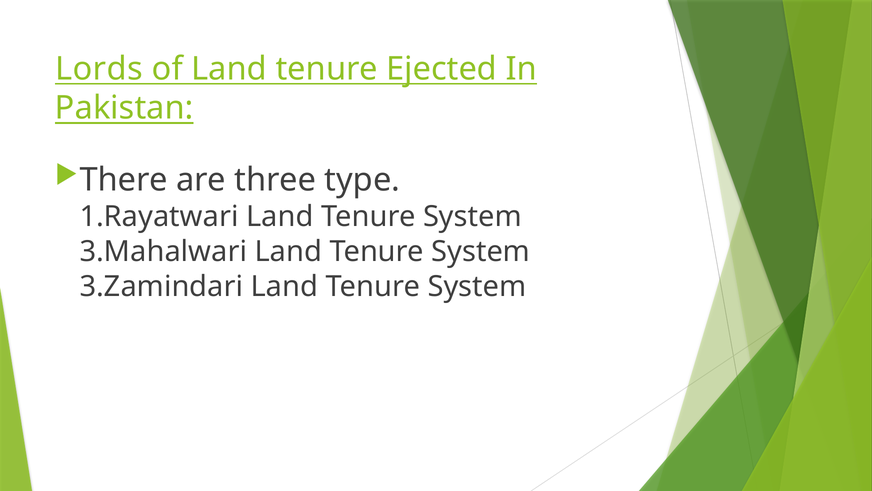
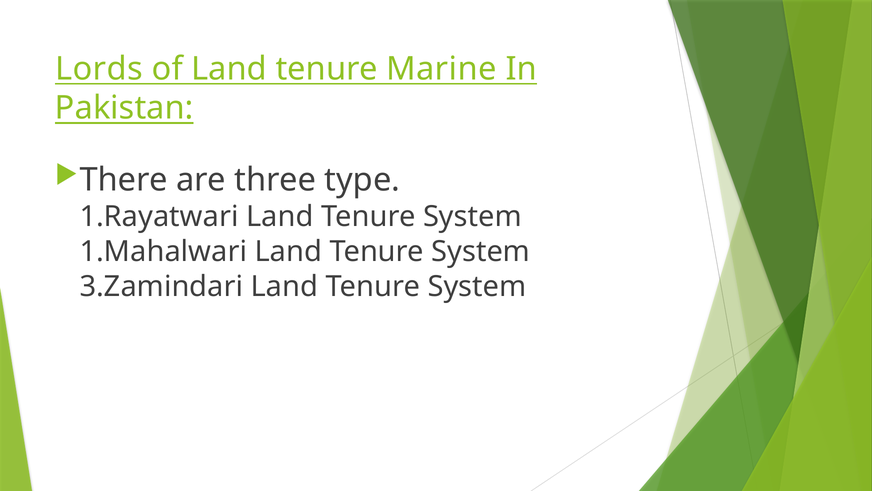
Ejected: Ejected -> Marine
3.Mahalwari: 3.Mahalwari -> 1.Mahalwari
